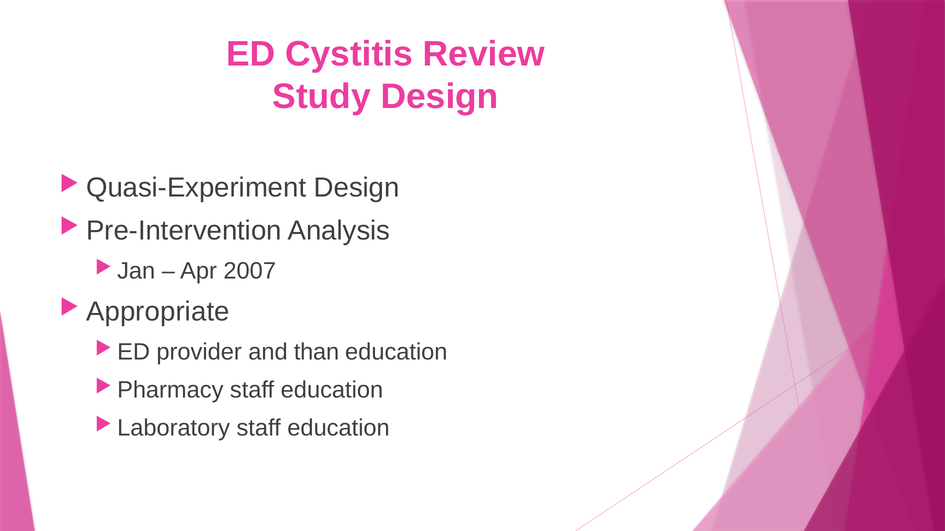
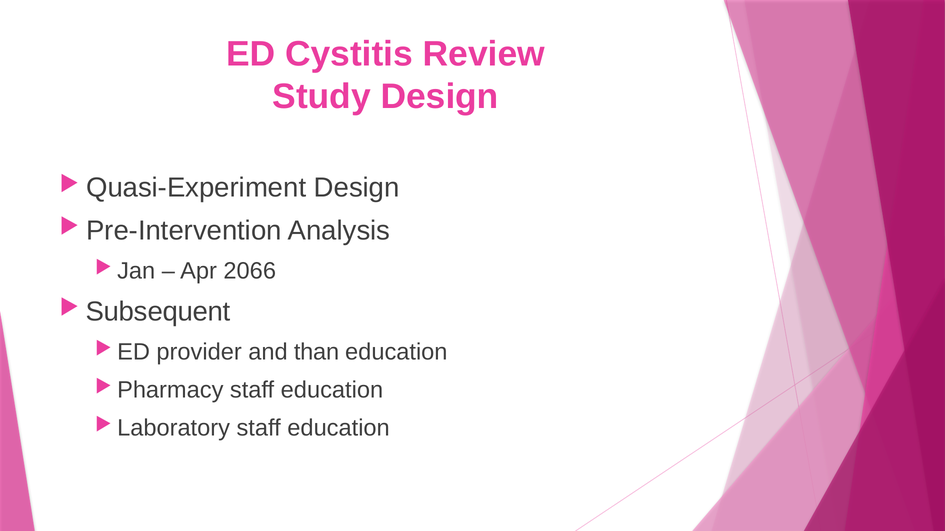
2007: 2007 -> 2066
Appropriate: Appropriate -> Subsequent
